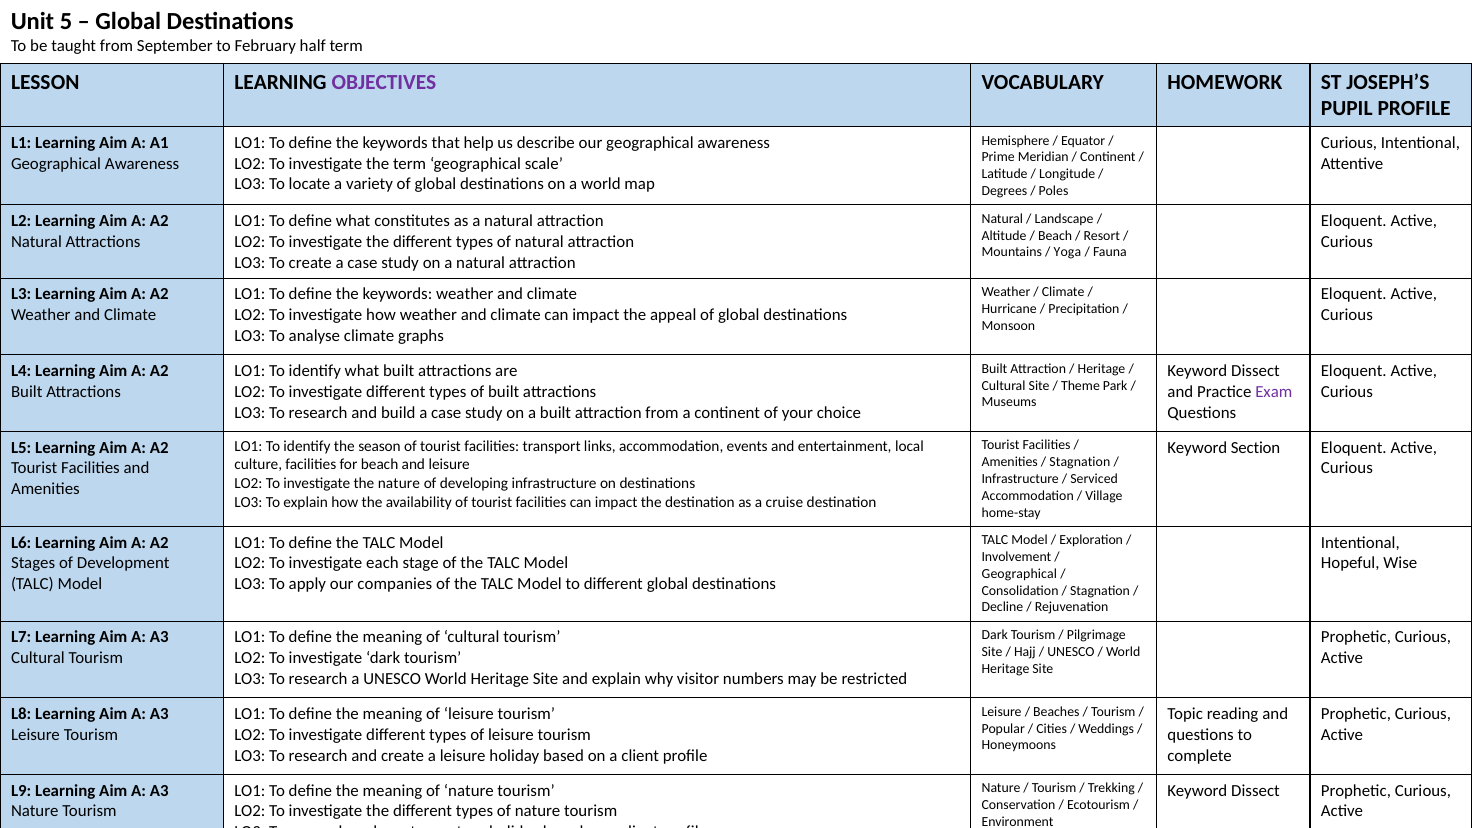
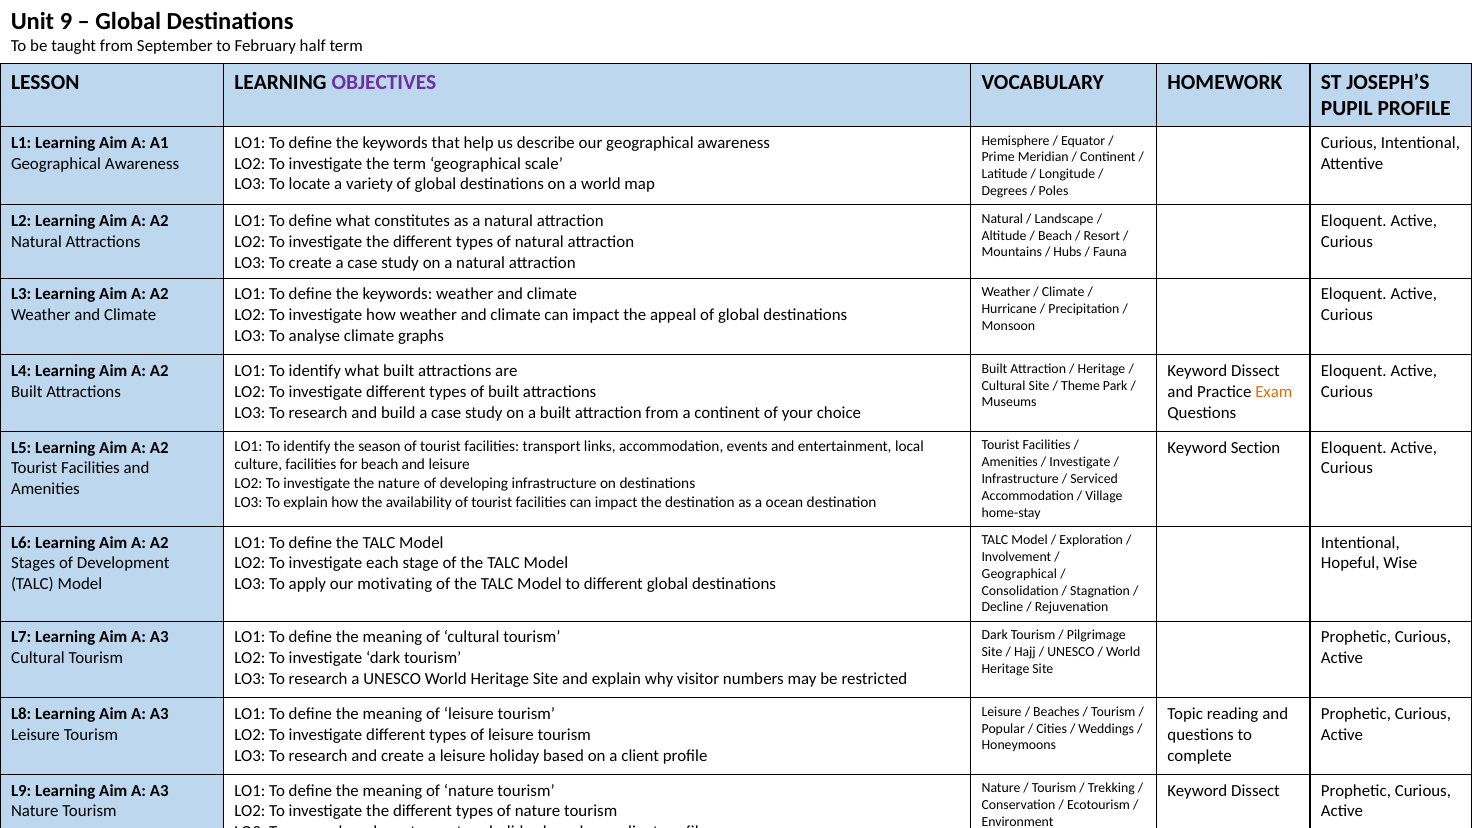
5: 5 -> 9
Yoga: Yoga -> Hubs
Exam colour: purple -> orange
Stagnation at (1080, 462): Stagnation -> Investigate
cruise: cruise -> ocean
companies: companies -> motivating
